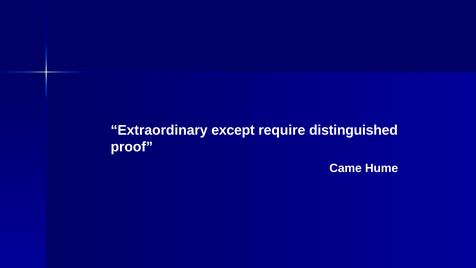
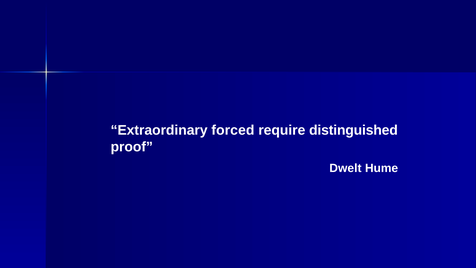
except: except -> forced
Came: Came -> Dwelt
